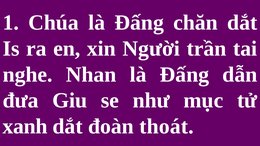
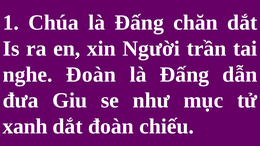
nghe Nhan: Nhan -> Đoàn
thoát: thoát -> chiếu
